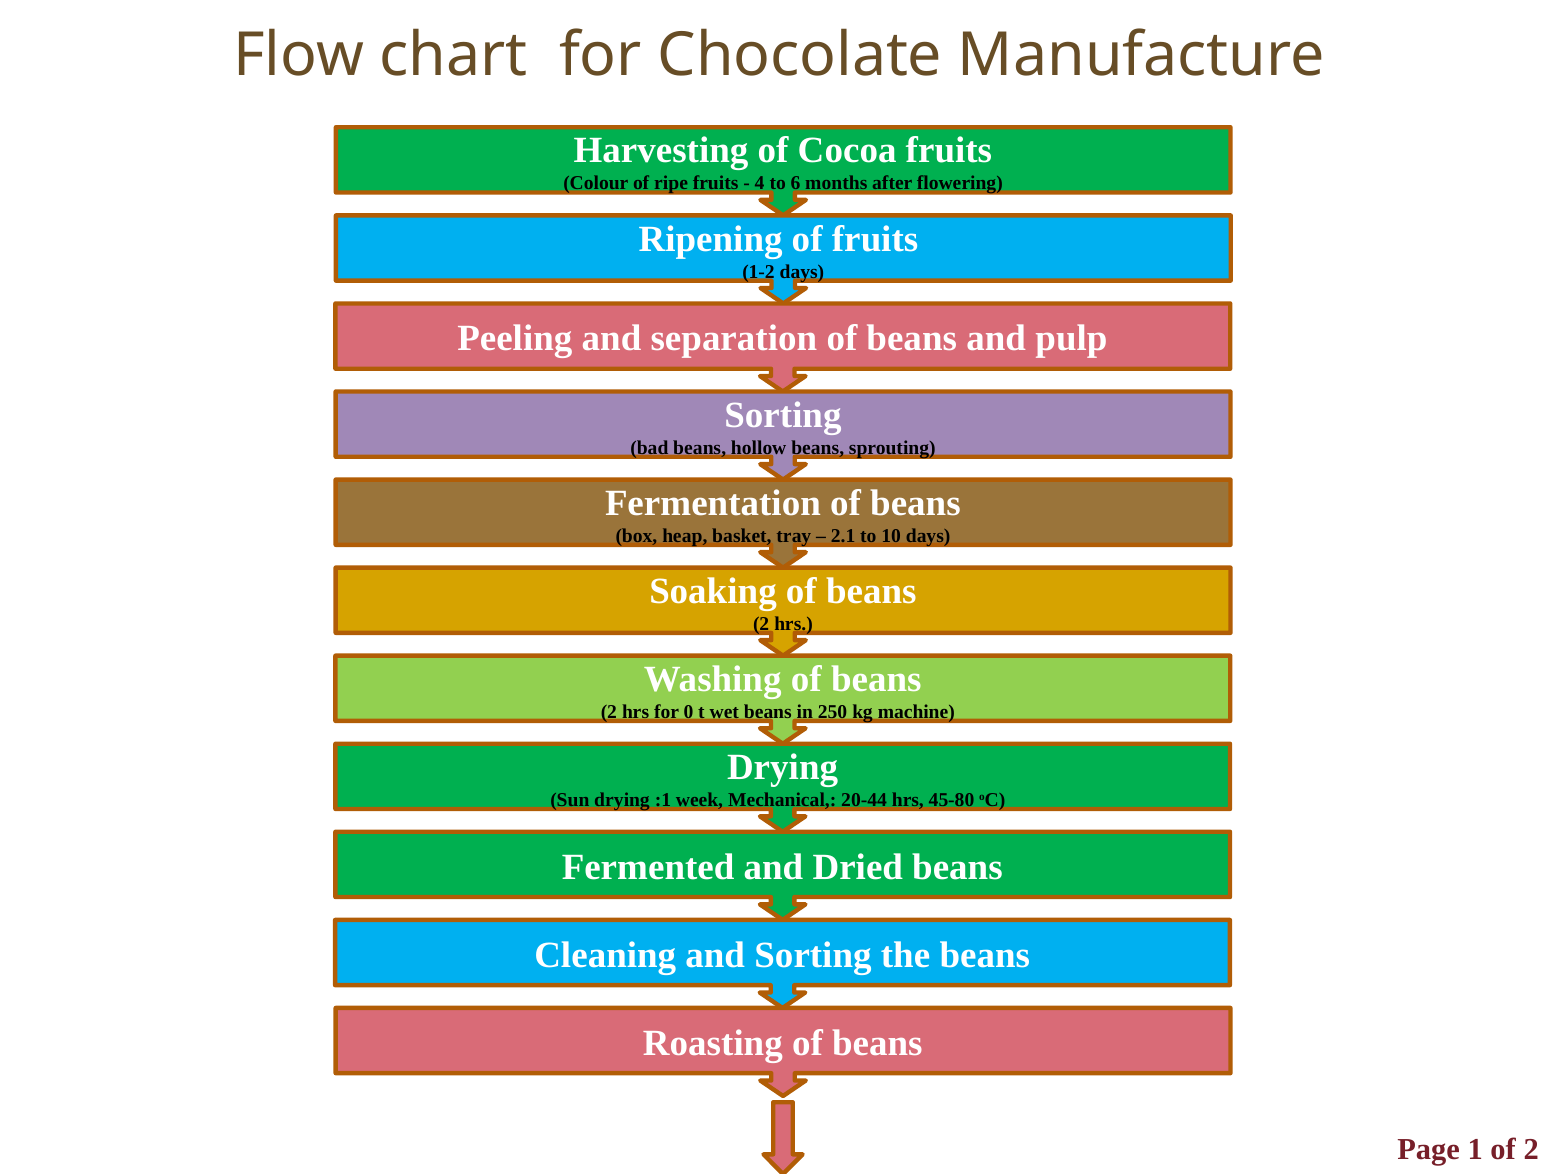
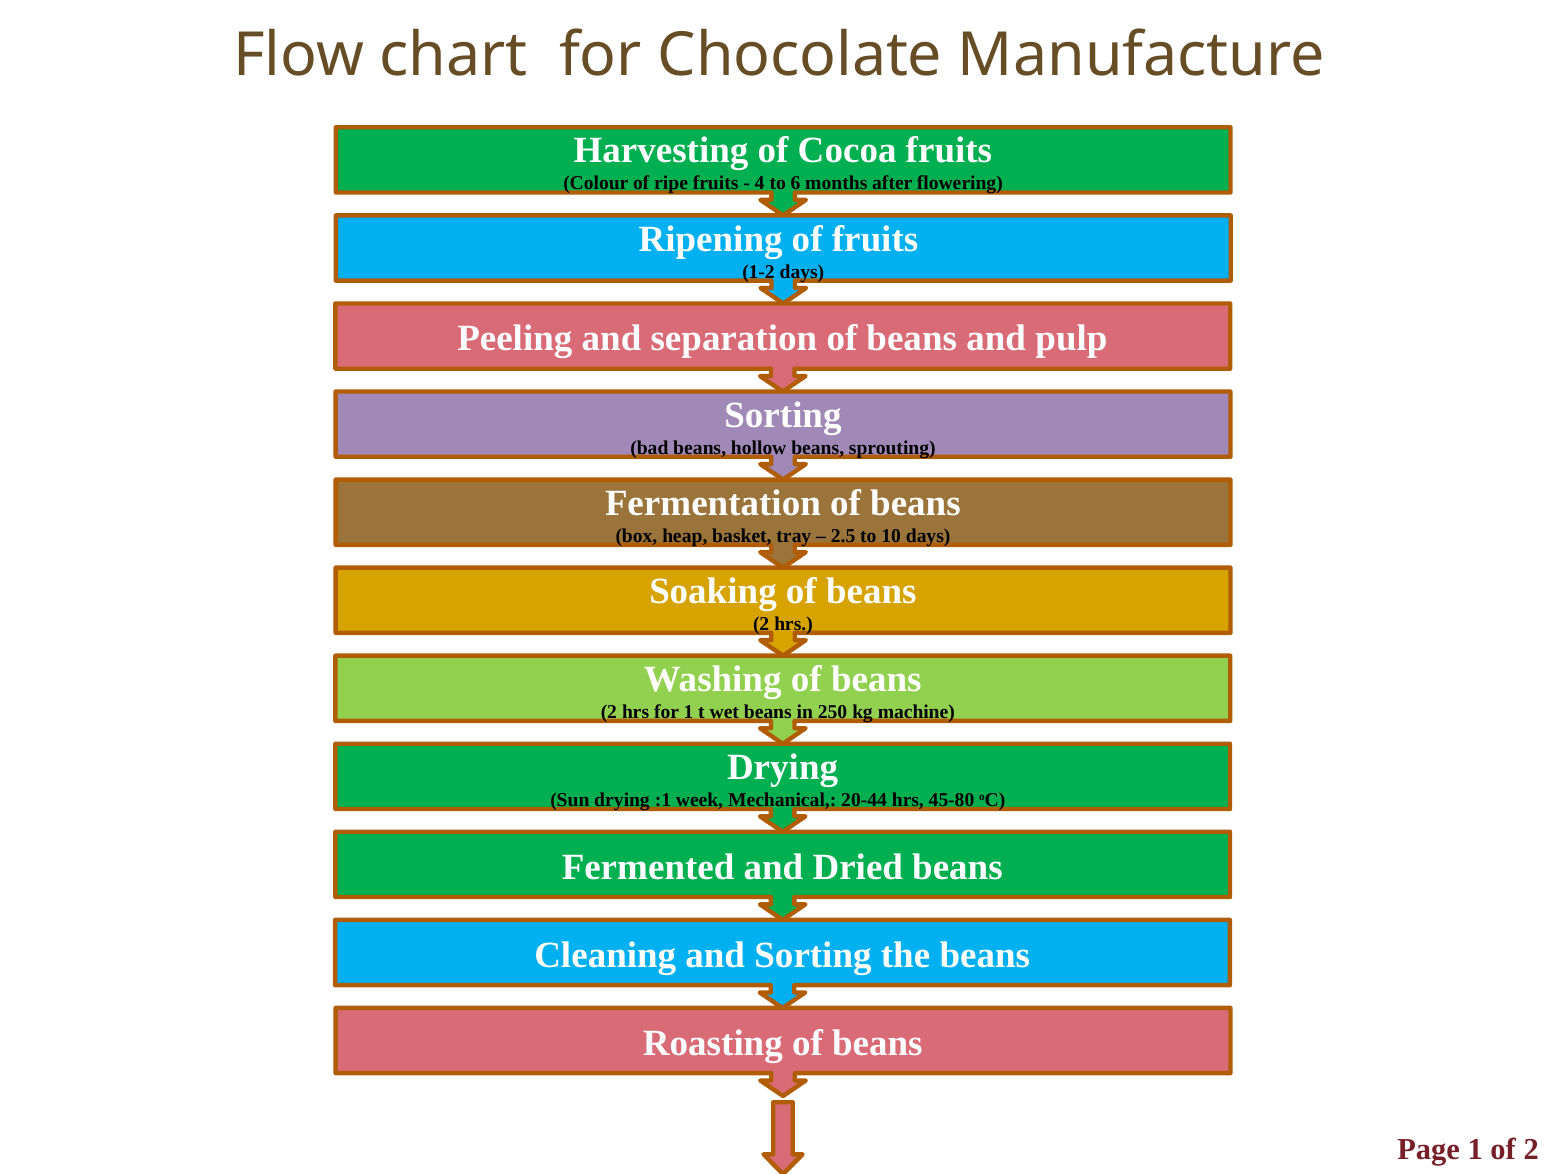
2.1: 2.1 -> 2.5
for 0: 0 -> 1
